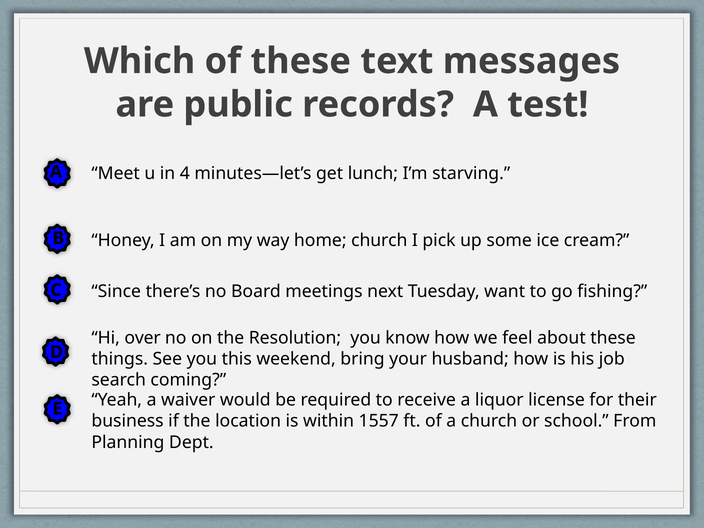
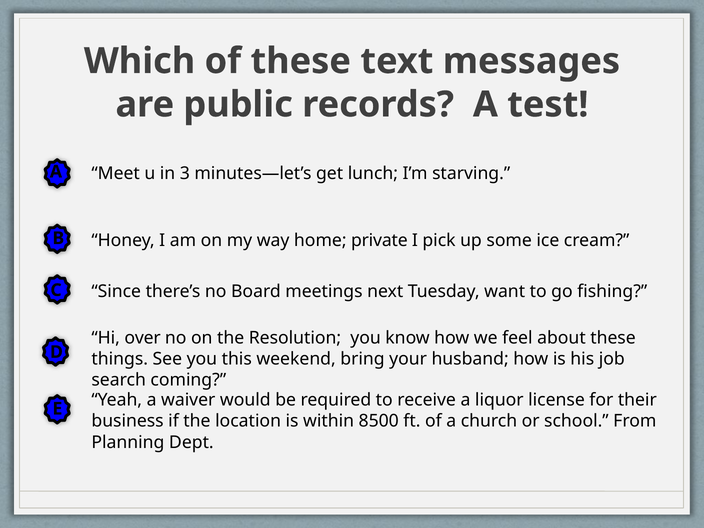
4: 4 -> 3
home church: church -> private
1557: 1557 -> 8500
